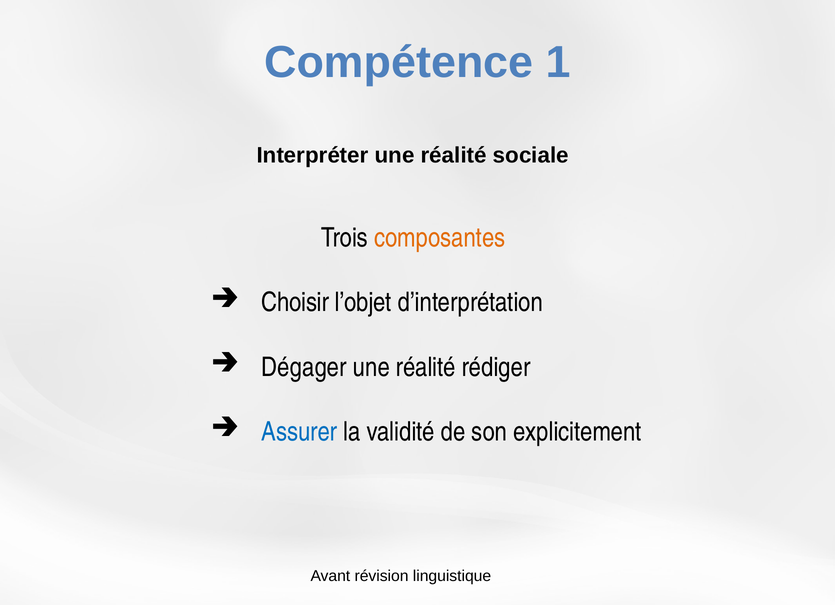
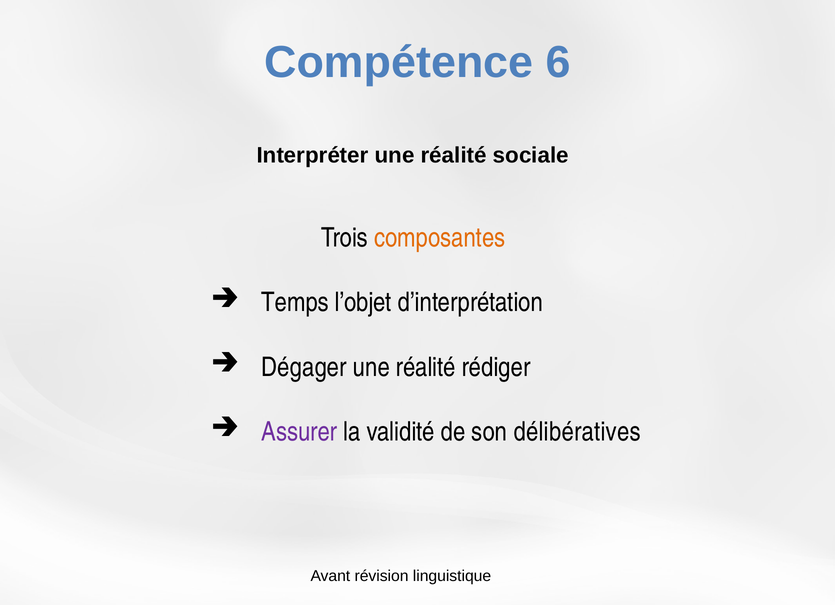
1: 1 -> 6
Choisir: Choisir -> Temps
Assurer colour: blue -> purple
explicitement: explicitement -> délibératives
